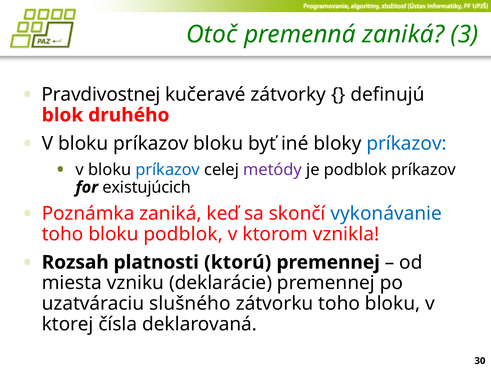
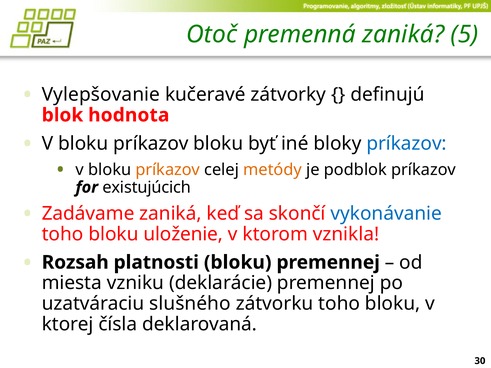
3: 3 -> 5
Pravdivostnej: Pravdivostnej -> Vylepšovanie
druhého: druhého -> hodnota
príkazov at (168, 170) colour: blue -> orange
metódy colour: purple -> orange
Poznámka: Poznámka -> Zadávame
bloku podblok: podblok -> uloženie
platnosti ktorú: ktorú -> bloku
